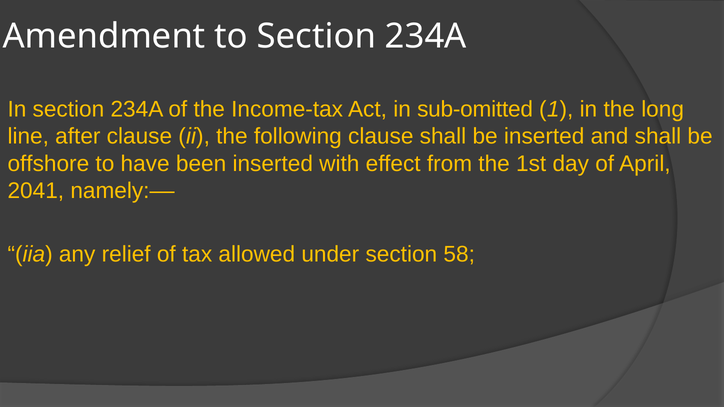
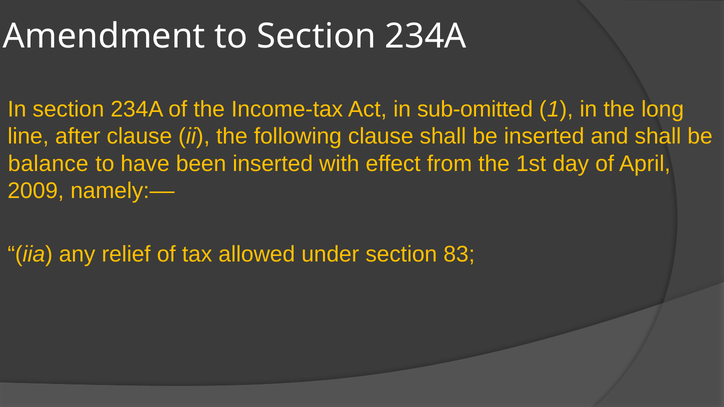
offshore: offshore -> balance
2041: 2041 -> 2009
58: 58 -> 83
